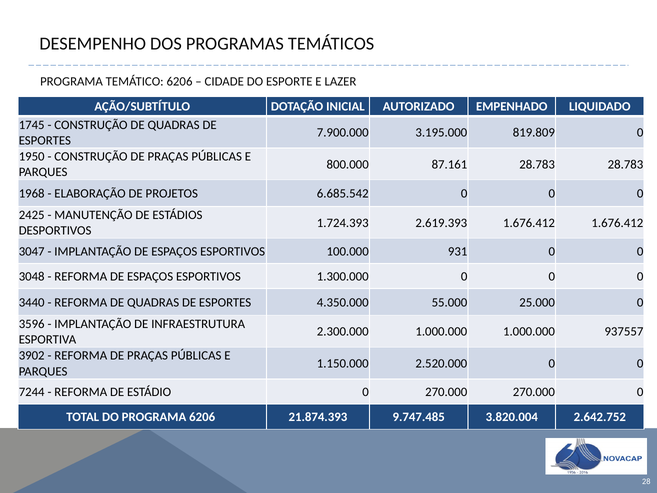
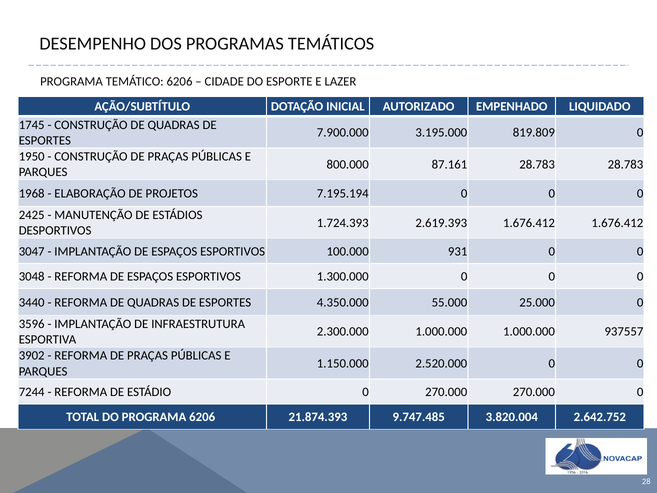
6.685.542: 6.685.542 -> 7.195.194
